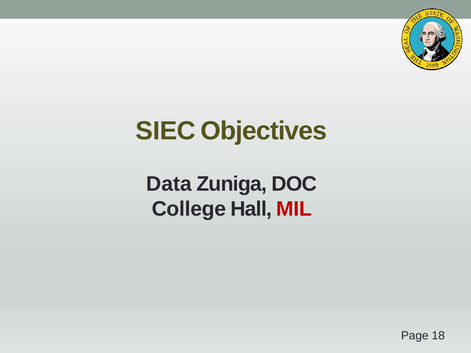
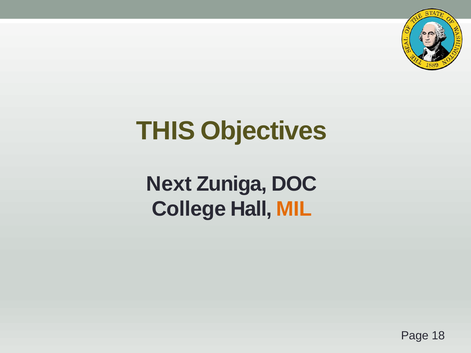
SIEC: SIEC -> THIS
Data: Data -> Next
MIL colour: red -> orange
